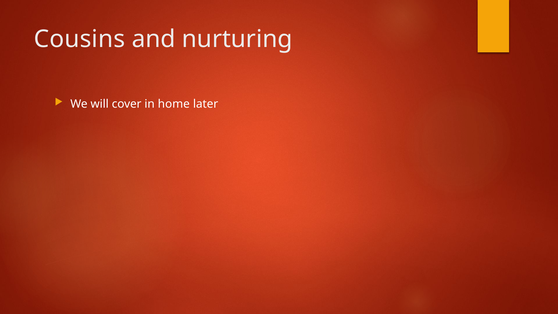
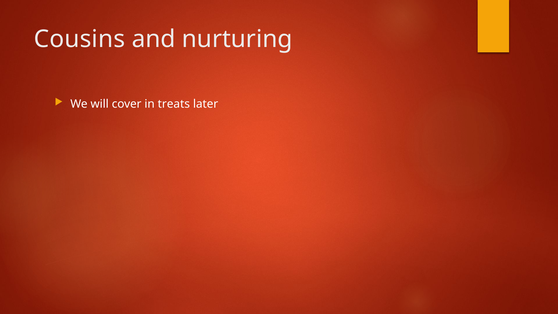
home: home -> treats
